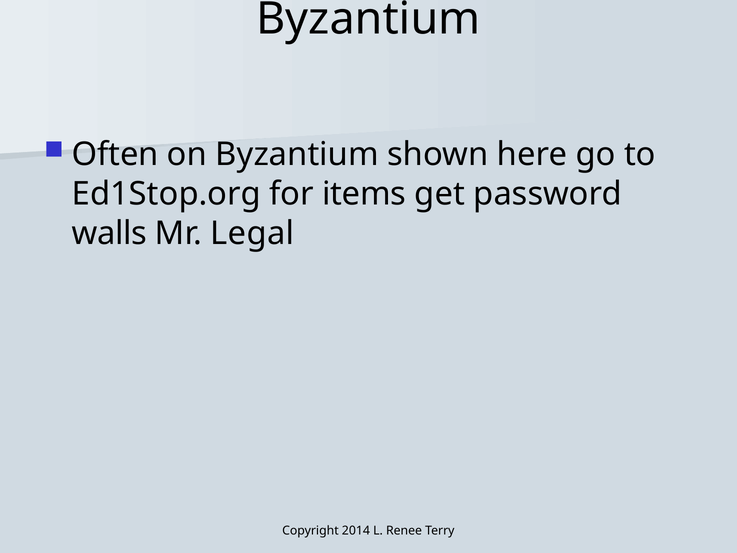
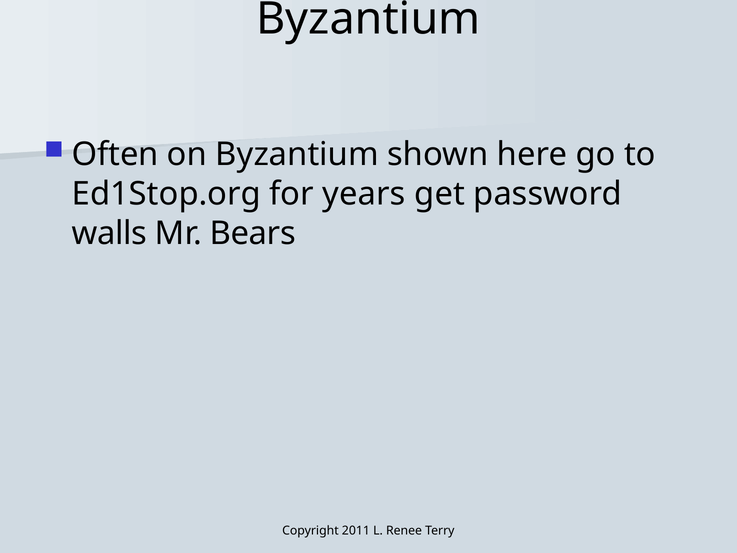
items: items -> years
Legal: Legal -> Bears
2014: 2014 -> 2011
